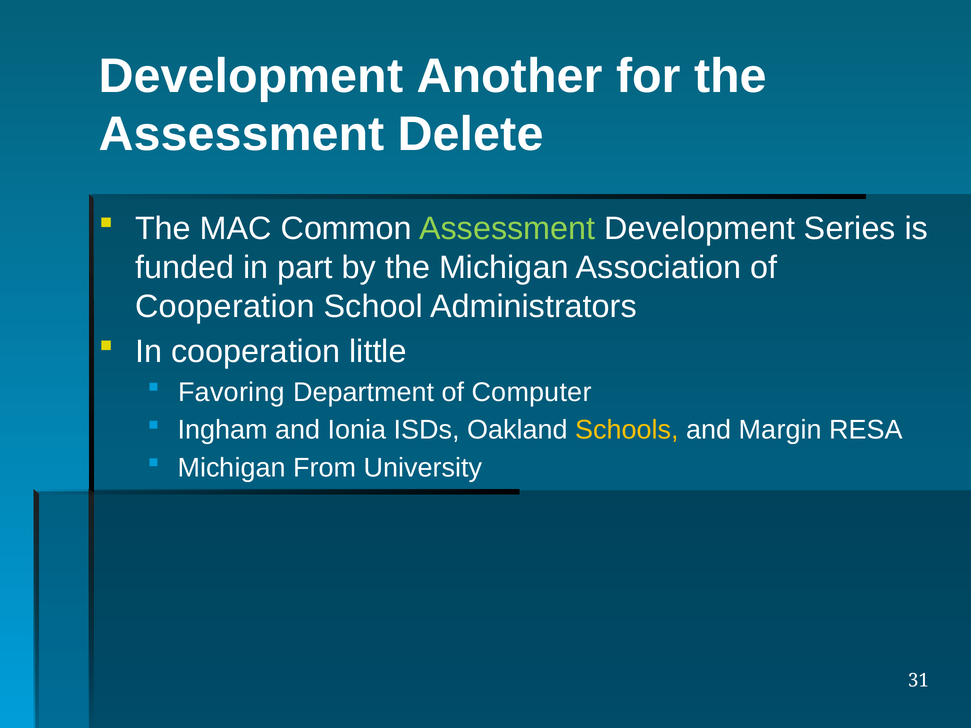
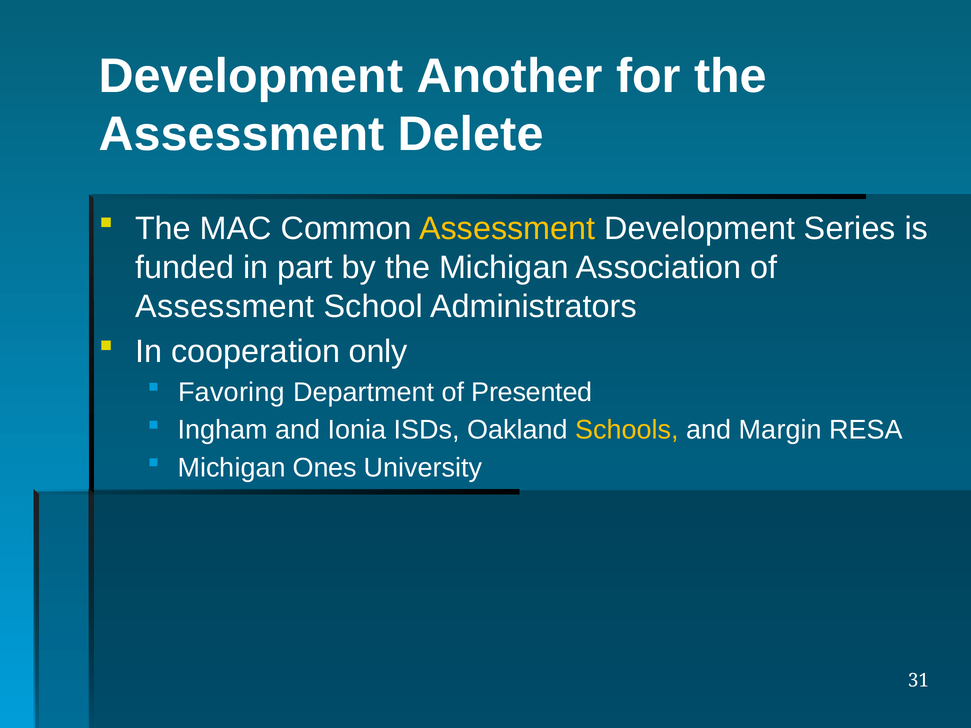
Assessment at (507, 229) colour: light green -> yellow
Cooperation at (225, 307): Cooperation -> Assessment
little: little -> only
Computer: Computer -> Presented
From: From -> Ones
